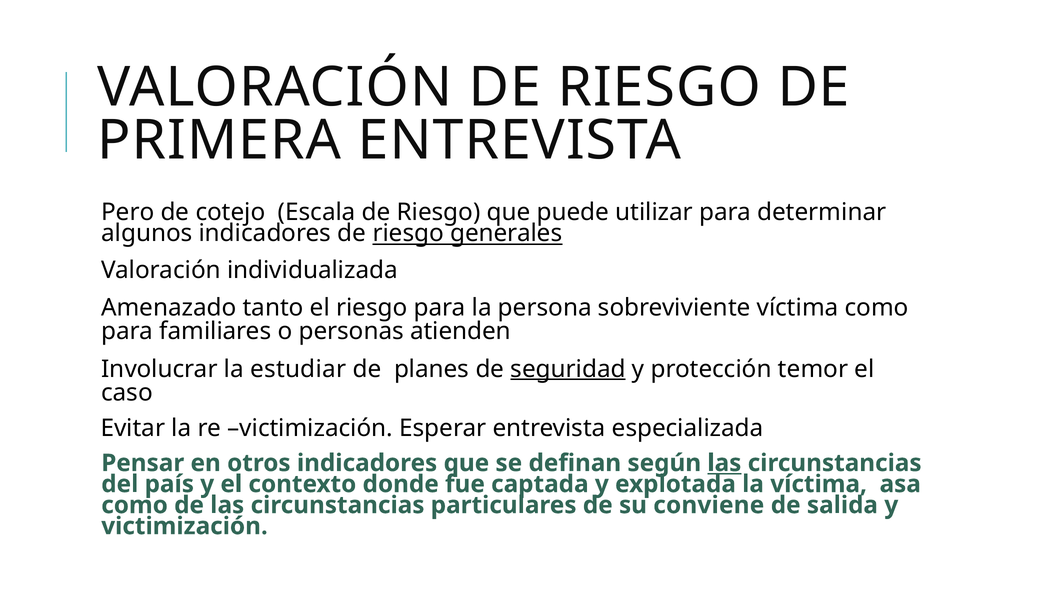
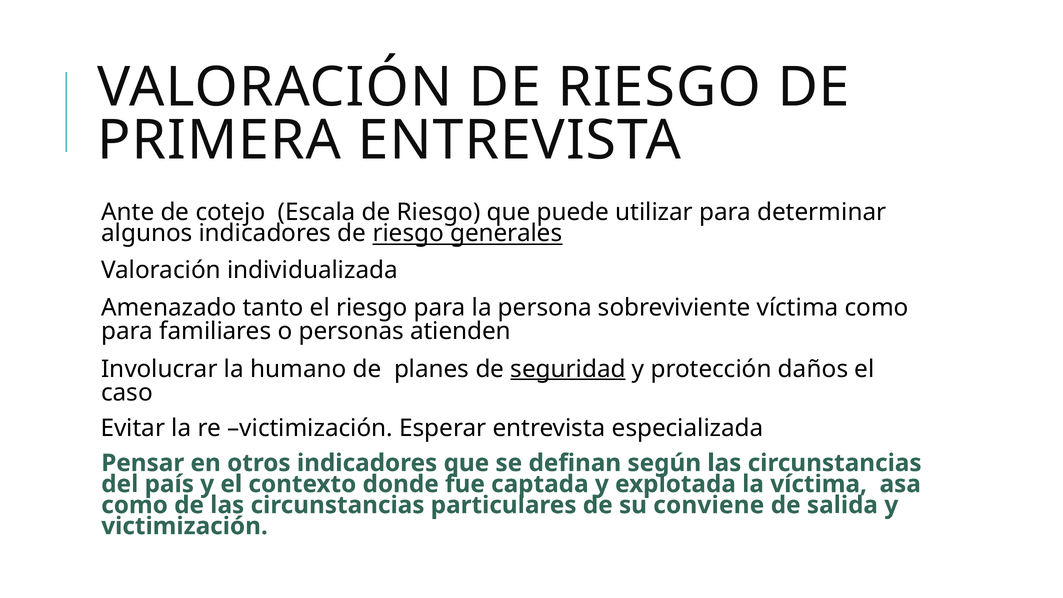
Pero: Pero -> Ante
estudiar: estudiar -> humano
temor: temor -> daños
las at (724, 463) underline: present -> none
